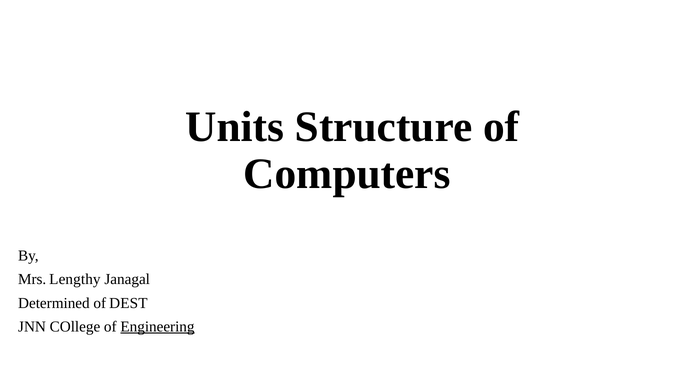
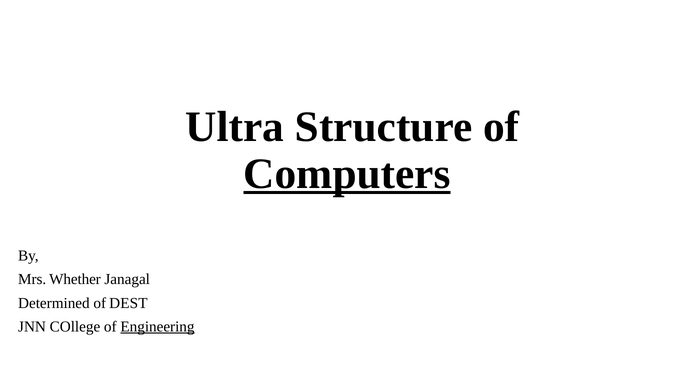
Units: Units -> Ultra
Computers underline: none -> present
Lengthy: Lengthy -> Whether
